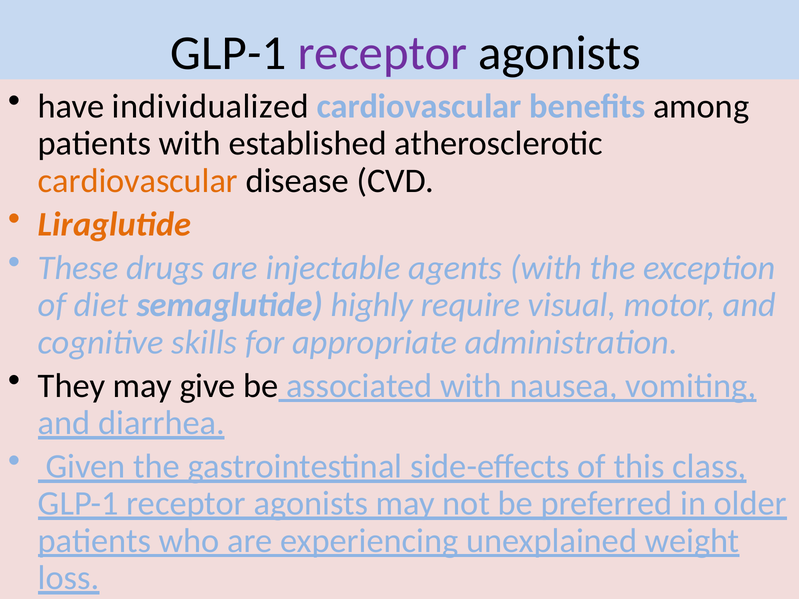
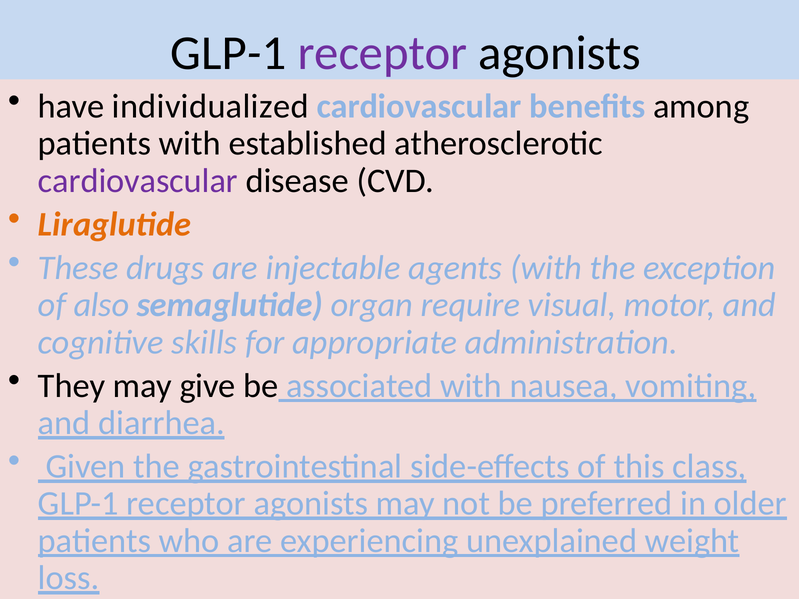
cardiovascular at (138, 181) colour: orange -> purple
diet: diet -> also
highly: highly -> organ
